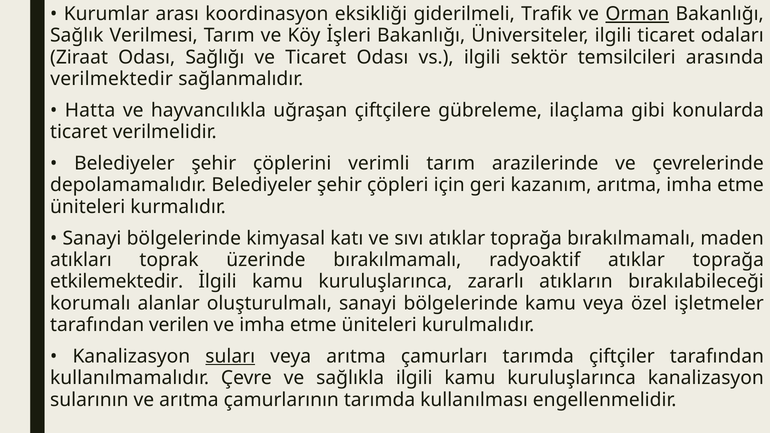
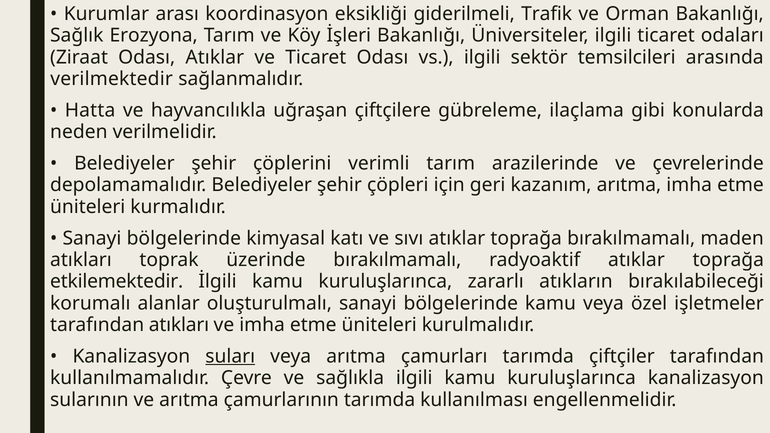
Orman underline: present -> none
Verilmesi: Verilmesi -> Erozyona
Odası Sağlığı: Sağlığı -> Atıklar
ticaret at (79, 132): ticaret -> neden
tarafından verilen: verilen -> atıkları
